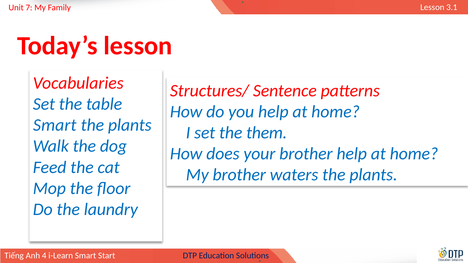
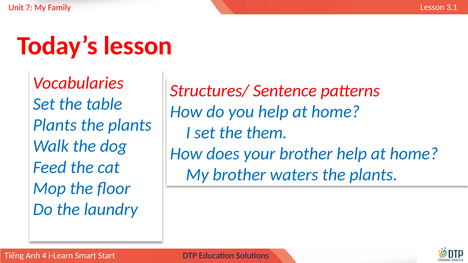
Smart at (55, 125): Smart -> Plants
